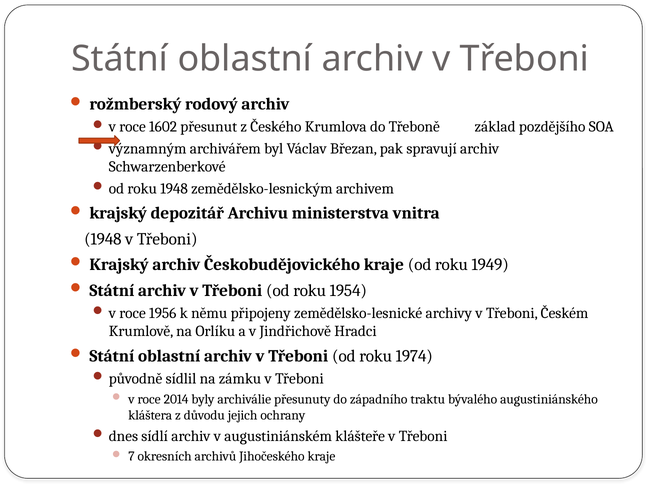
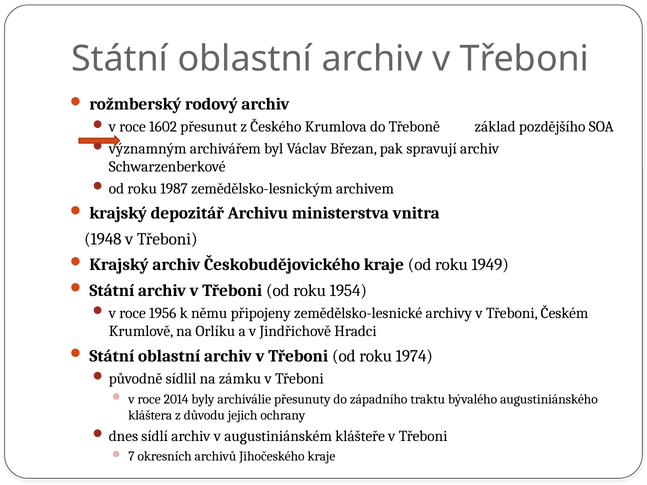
roku 1948: 1948 -> 1987
